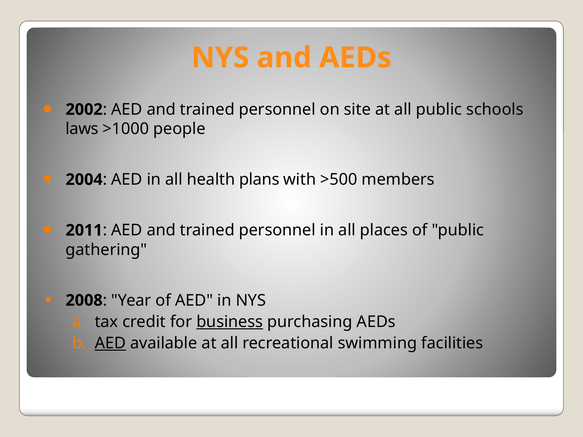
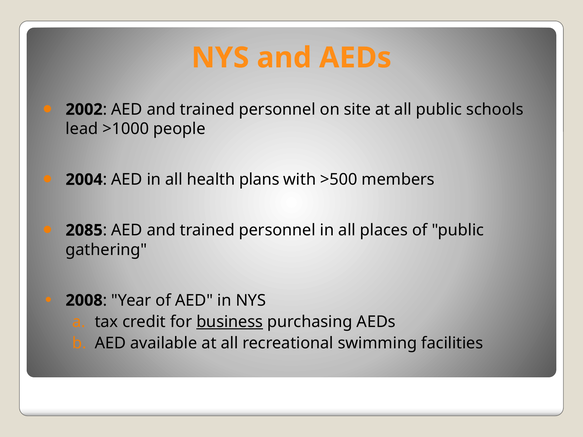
laws: laws -> lead
2011: 2011 -> 2085
AED at (110, 343) underline: present -> none
